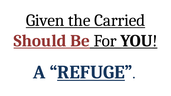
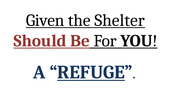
Carried: Carried -> Shelter
